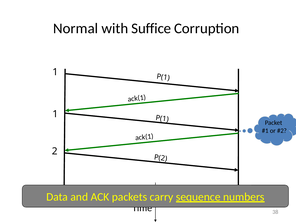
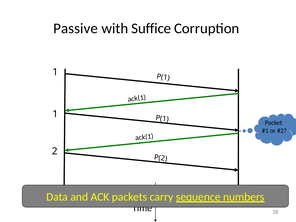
Normal: Normal -> Passive
